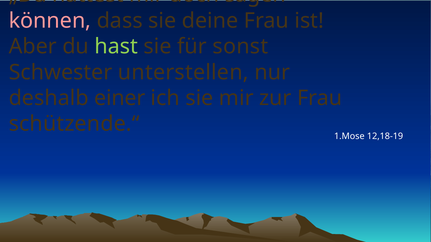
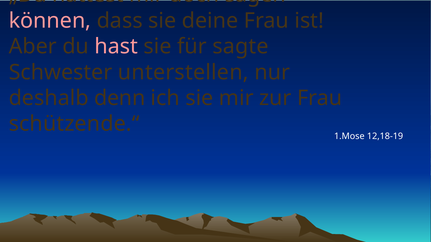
hast colour: light green -> pink
sonst: sonst -> sagte
einer: einer -> denn
